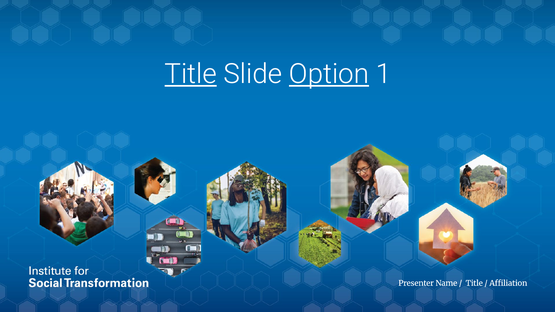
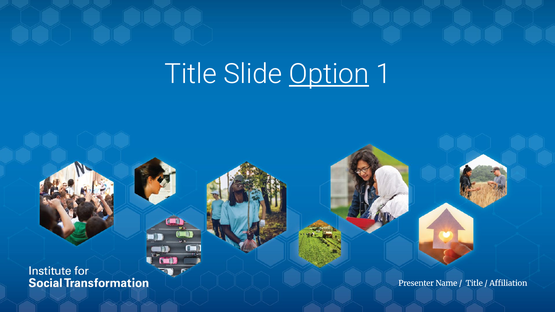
Title at (191, 74) underline: present -> none
